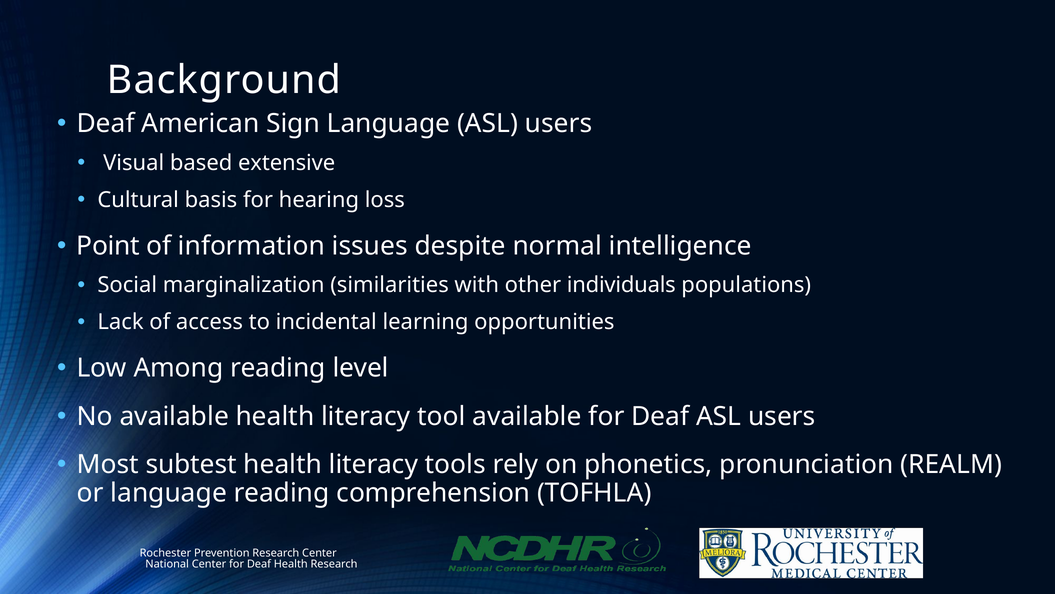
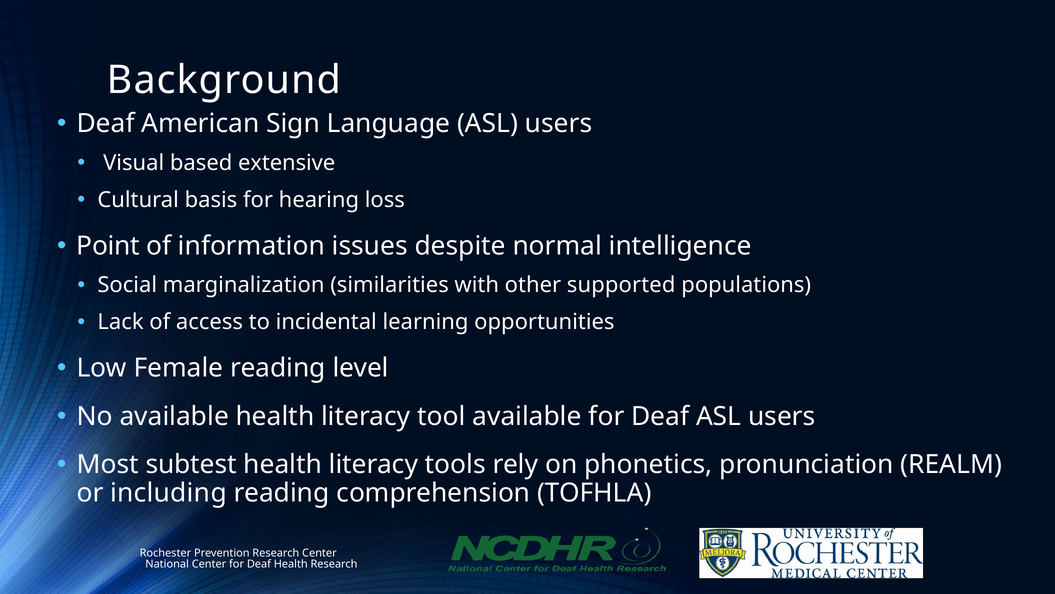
individuals: individuals -> supported
Among: Among -> Female
or language: language -> including
